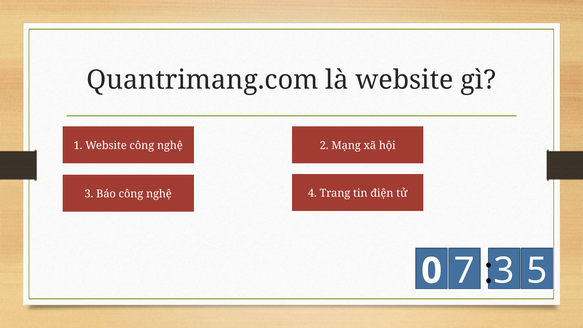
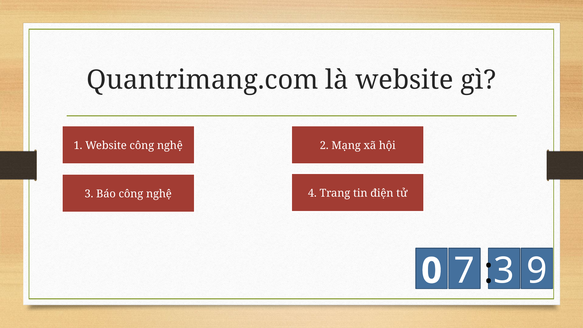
5: 5 -> 9
